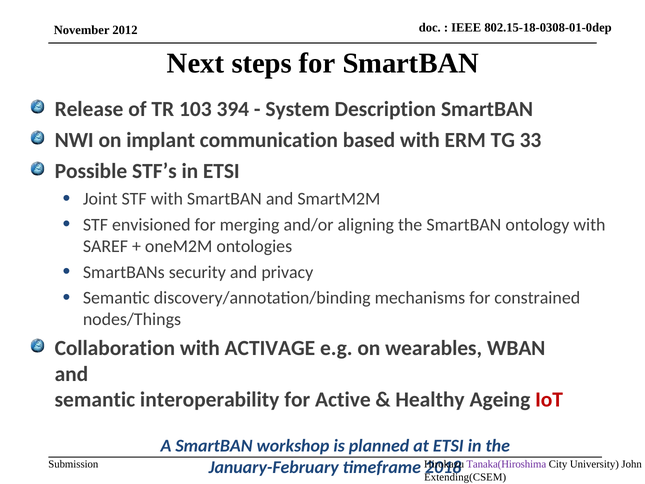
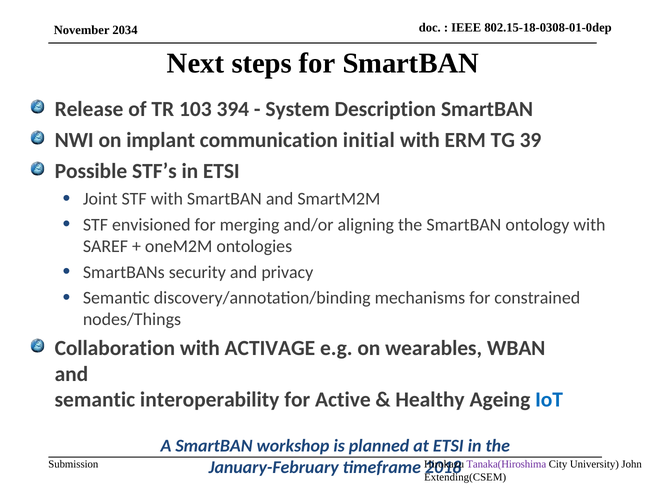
2012: 2012 -> 2034
based: based -> initial
33: 33 -> 39
IoT colour: red -> blue
